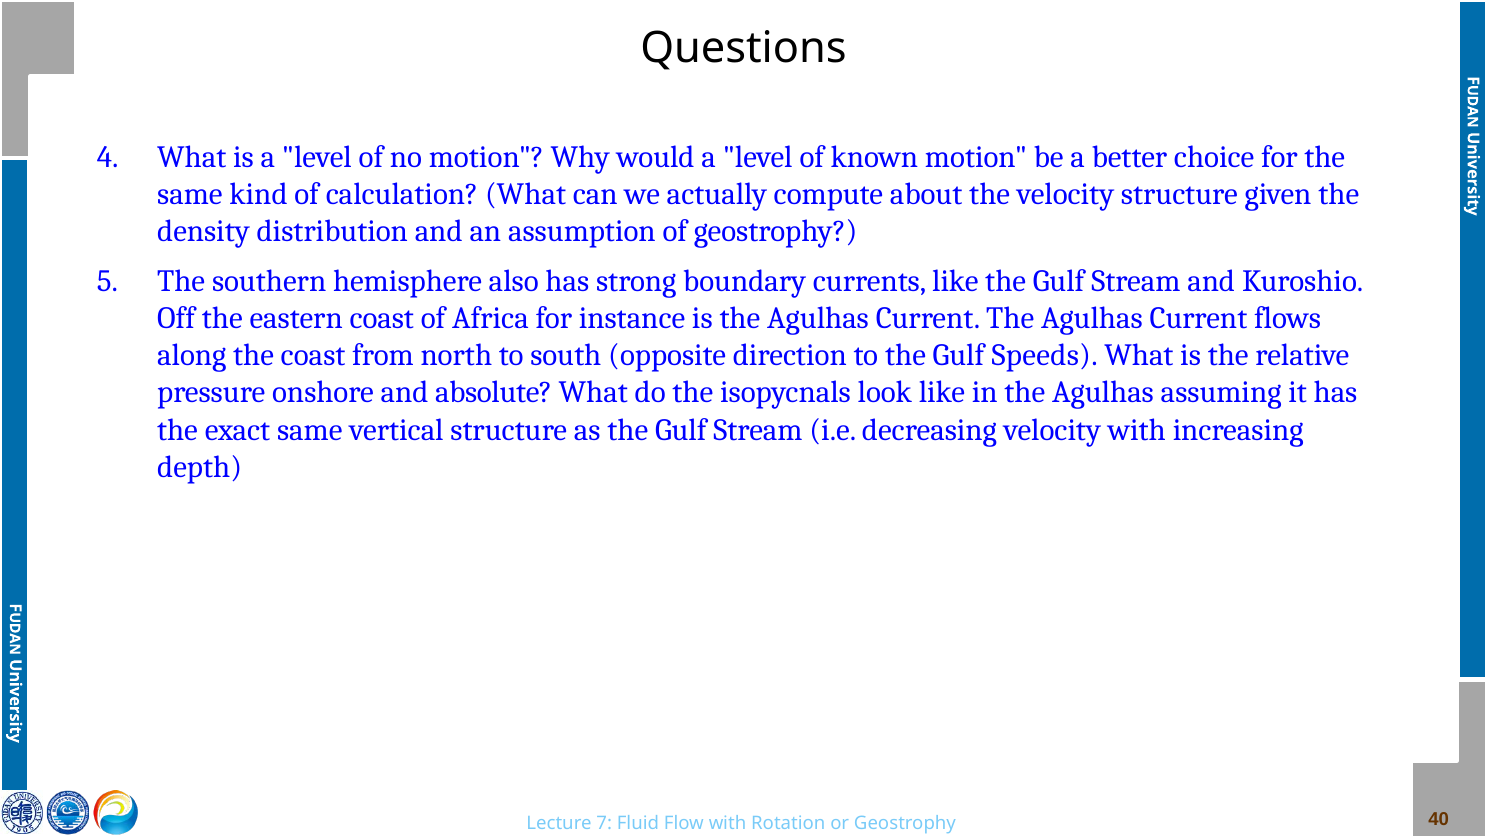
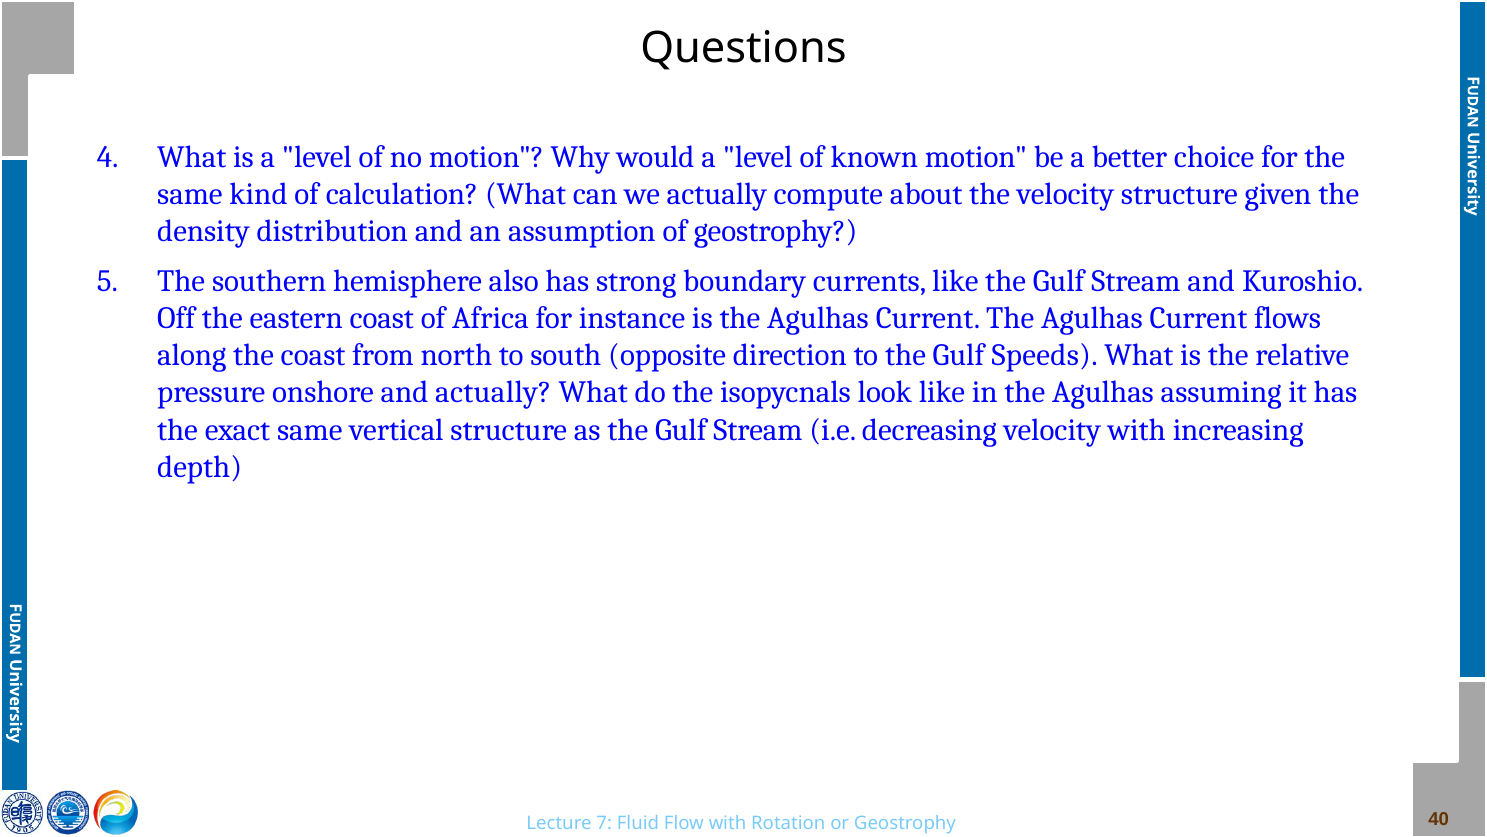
and absolute: absolute -> actually
